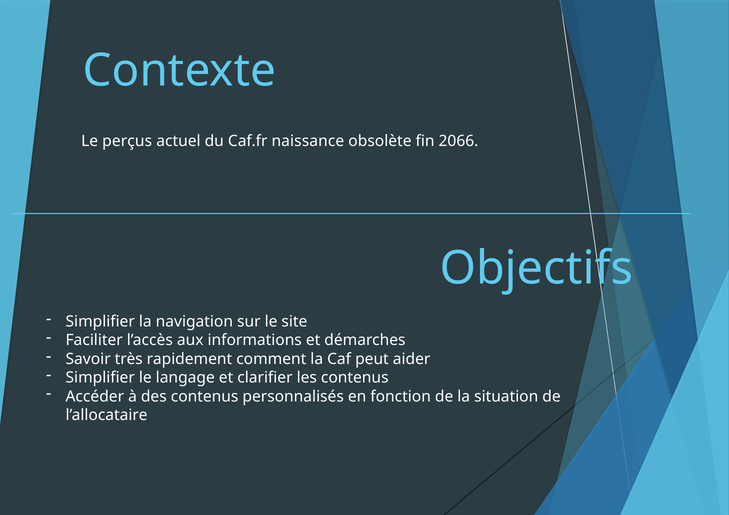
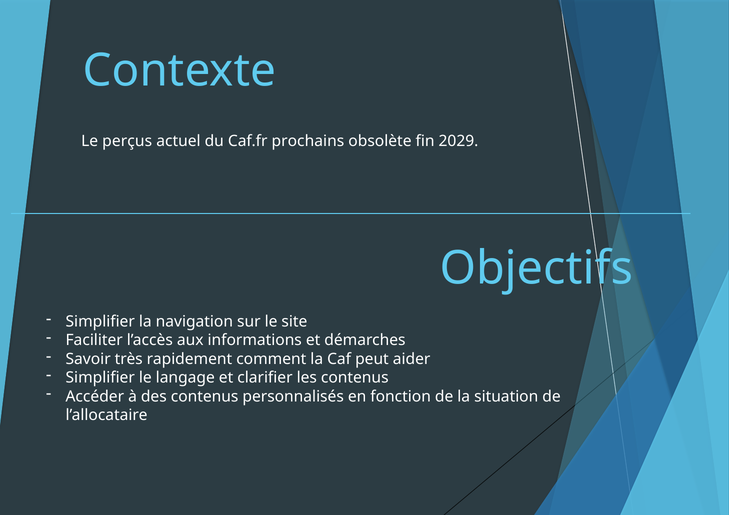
naissance: naissance -> prochains
2066: 2066 -> 2029
